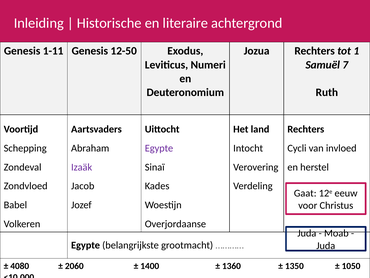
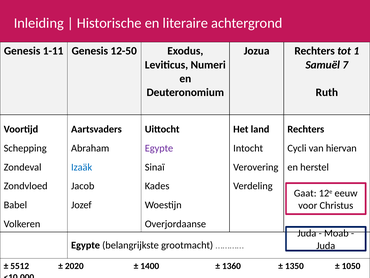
invloed: invloed -> hiervan
Izaäk colour: purple -> blue
4080: 4080 -> 5512
2060: 2060 -> 2020
